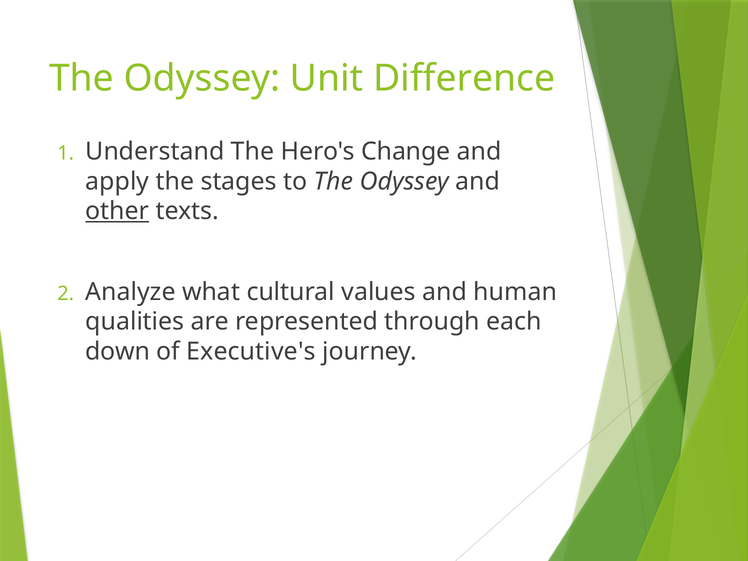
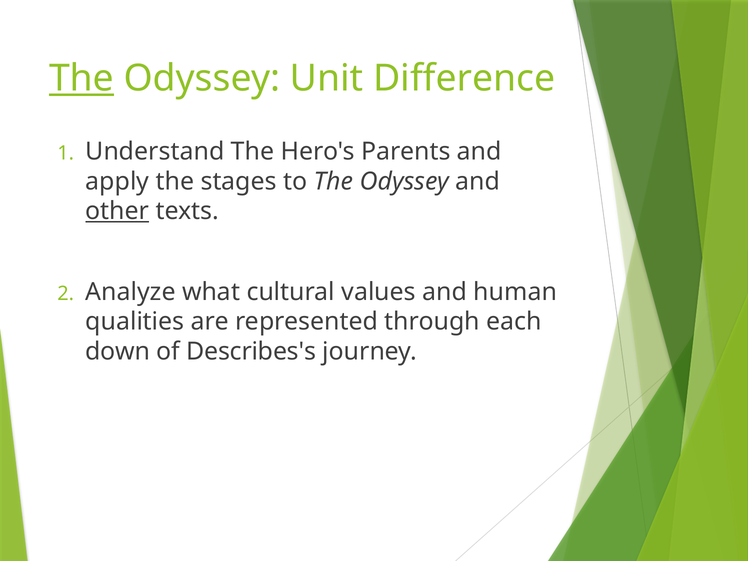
The at (82, 79) underline: none -> present
Change: Change -> Parents
Executive's: Executive's -> Describes's
